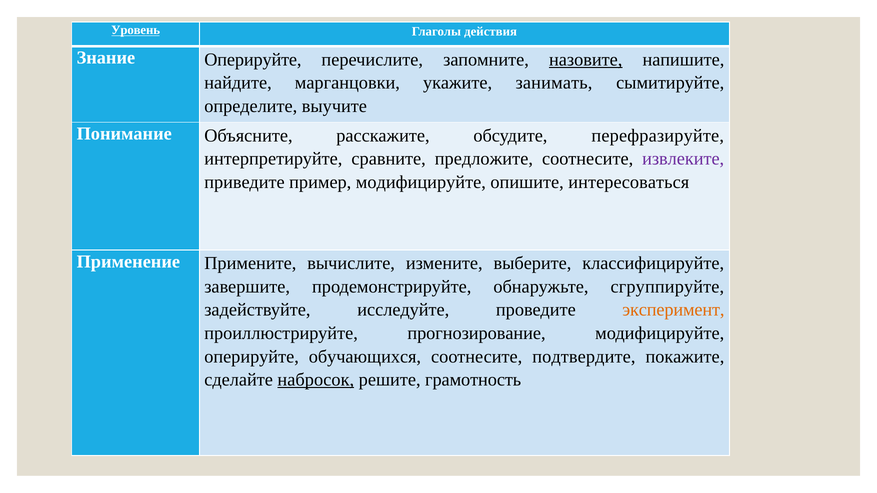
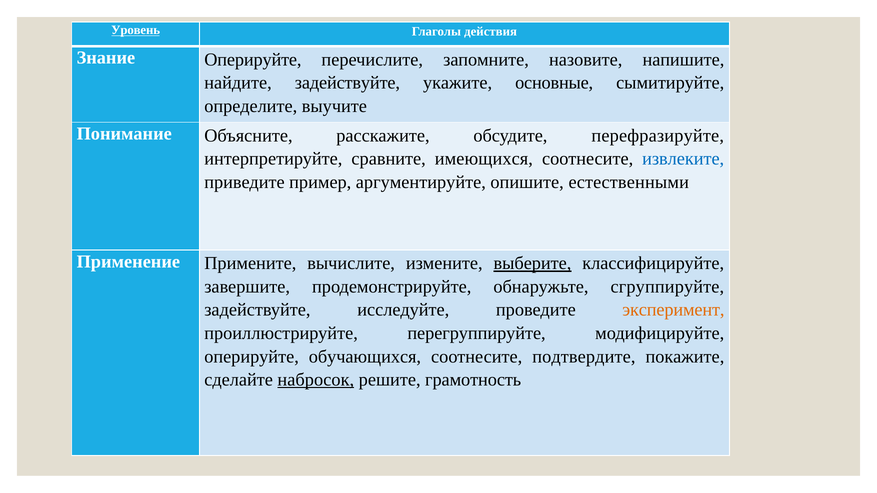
назовите underline: present -> none
найдите марганцовки: марганцовки -> задействуйте
занимать: занимать -> основные
предложите: предложите -> имеющихся
извлеките colour: purple -> blue
пример модифицируйте: модифицируйте -> аргументируйте
интересоваться: интересоваться -> естественными
выберите underline: none -> present
прогнозирование: прогнозирование -> перегруппируйте
